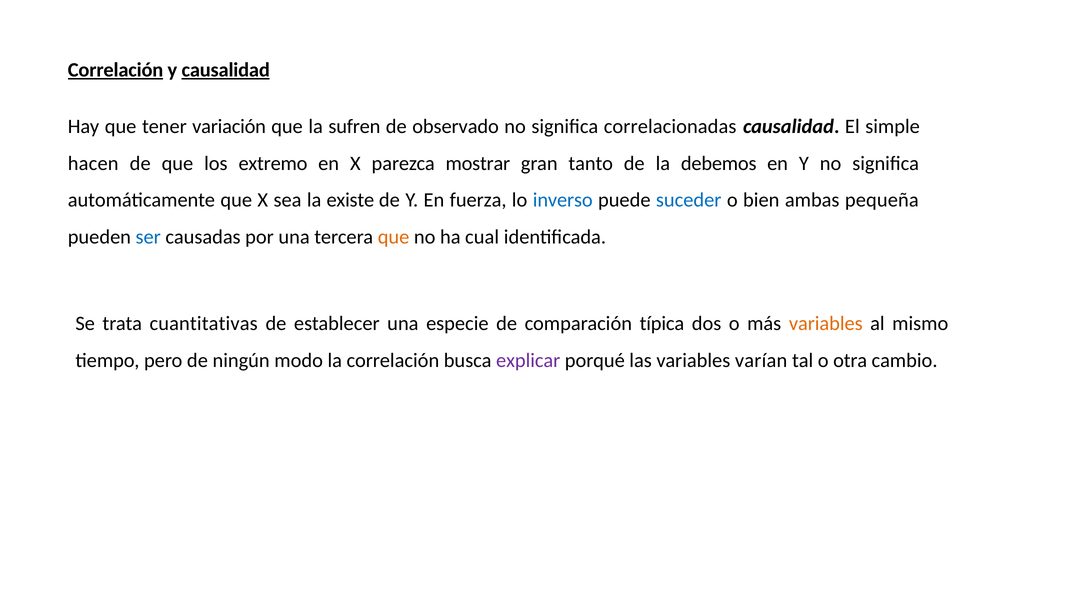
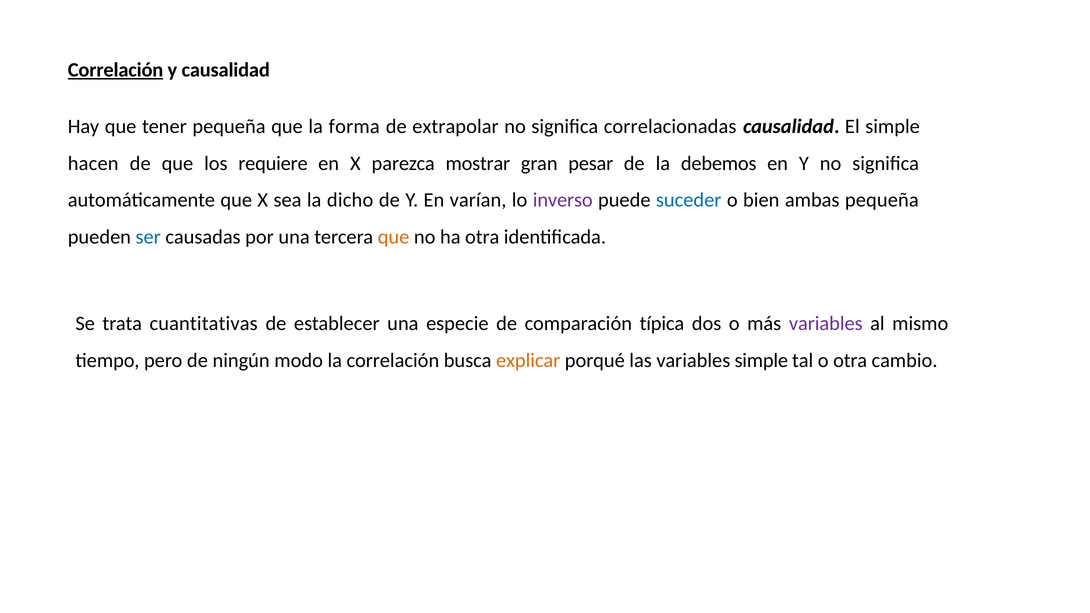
causalidad at (226, 70) underline: present -> none
tener variación: variación -> pequeña
sufren: sufren -> forma
observado: observado -> extrapolar
extremo: extremo -> requiere
tanto: tanto -> pesar
existe: existe -> dicho
fuerza: fuerza -> varían
inverso colour: blue -> purple
ha cual: cual -> otra
variables at (826, 324) colour: orange -> purple
explicar colour: purple -> orange
variables varían: varían -> simple
